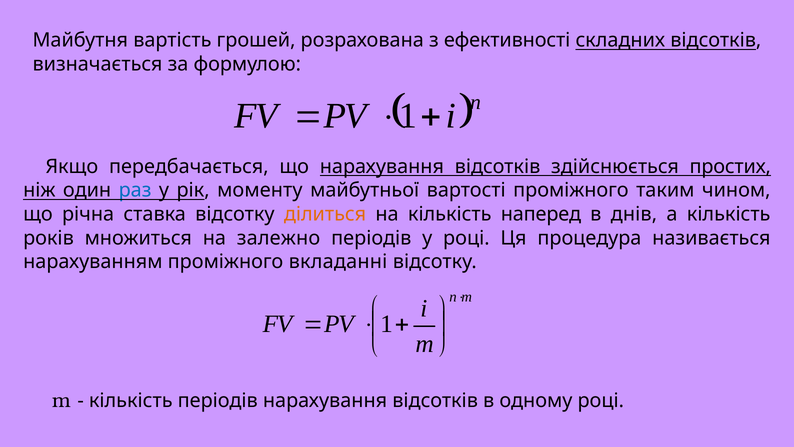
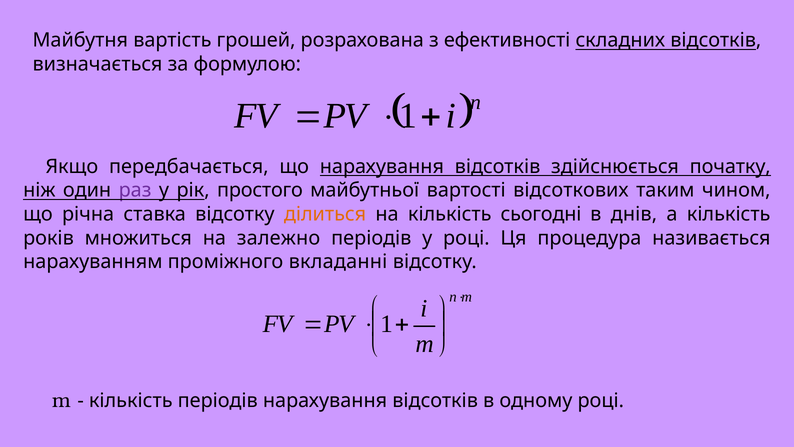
простих: простих -> початку
раз colour: blue -> purple
моменту: моменту -> простого
вартості проміжного: проміжного -> відсоткових
наперед: наперед -> сьогодні
